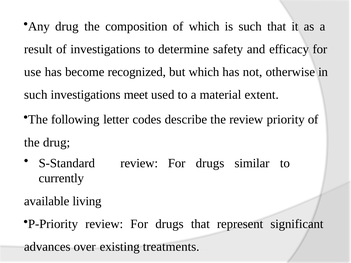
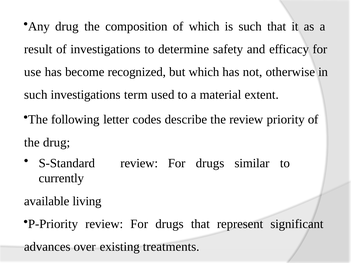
meet: meet -> term
